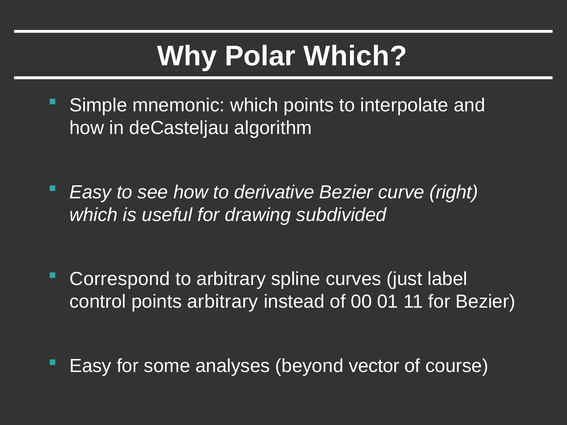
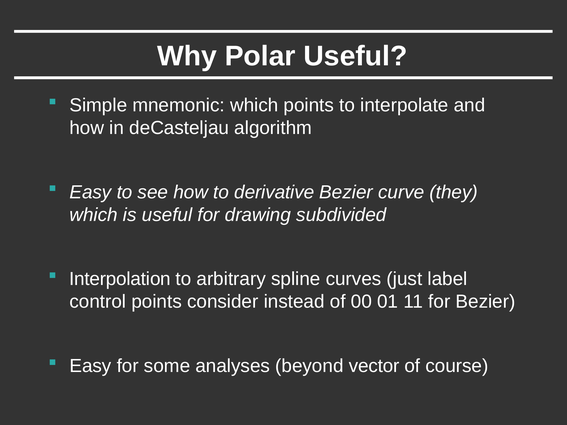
Polar Which: Which -> Useful
right: right -> they
Correspond: Correspond -> Interpolation
points arbitrary: arbitrary -> consider
